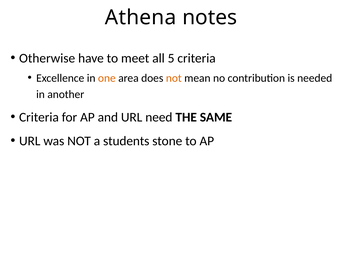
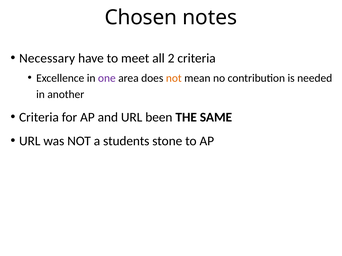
Athena: Athena -> Chosen
Otherwise: Otherwise -> Necessary
5: 5 -> 2
one colour: orange -> purple
need: need -> been
